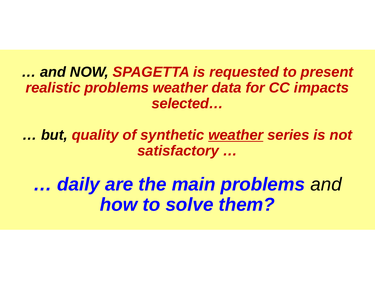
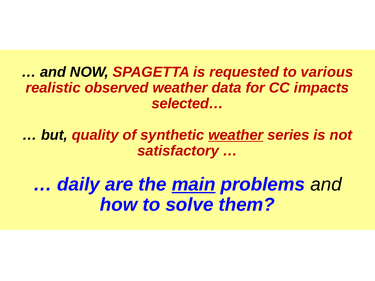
present: present -> various
realistic problems: problems -> observed
main underline: none -> present
